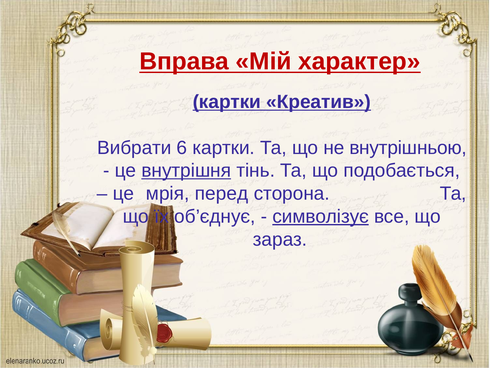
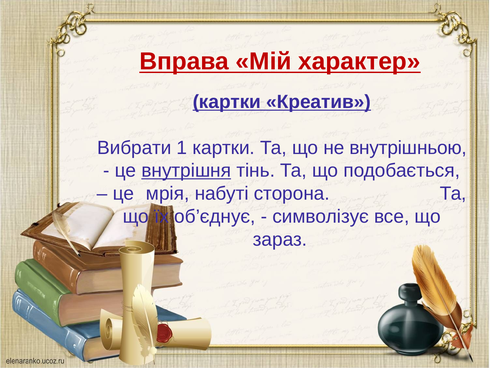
6: 6 -> 1
перед: перед -> набуті
символізує underline: present -> none
